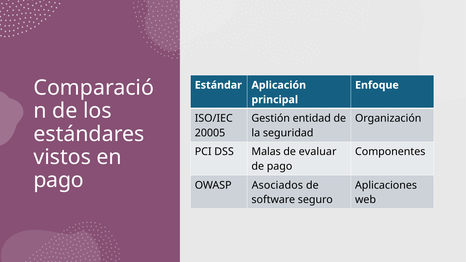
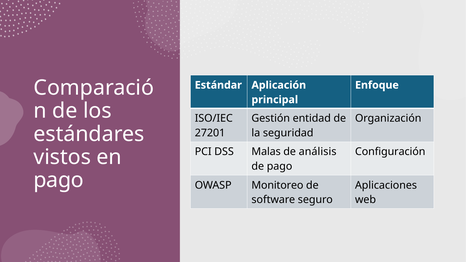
20005: 20005 -> 27201
evaluar: evaluar -> análisis
Componentes: Componentes -> Configuración
Asociados: Asociados -> Monitoreo
